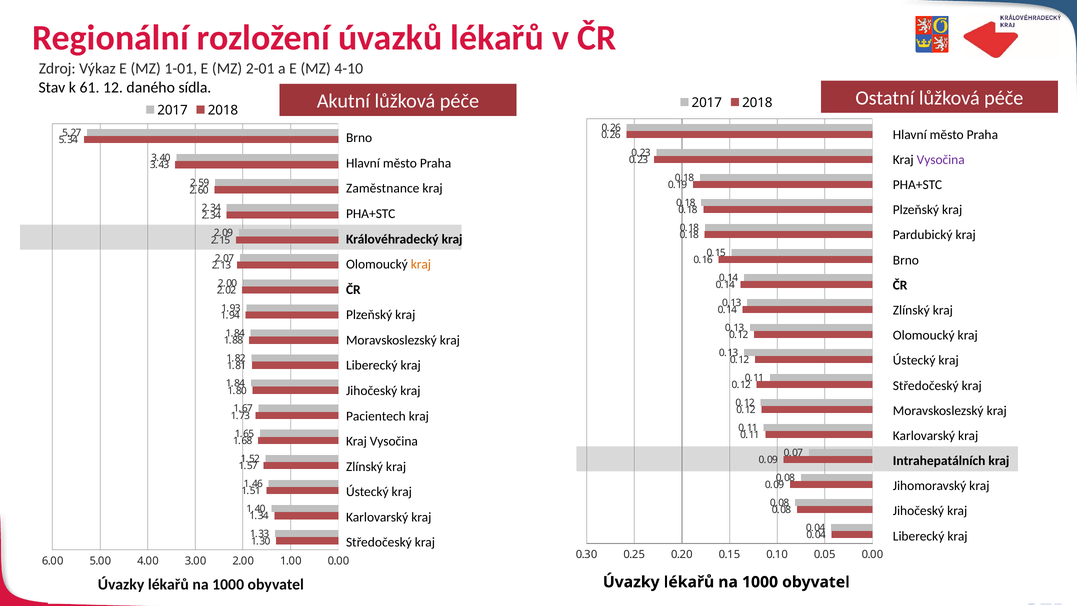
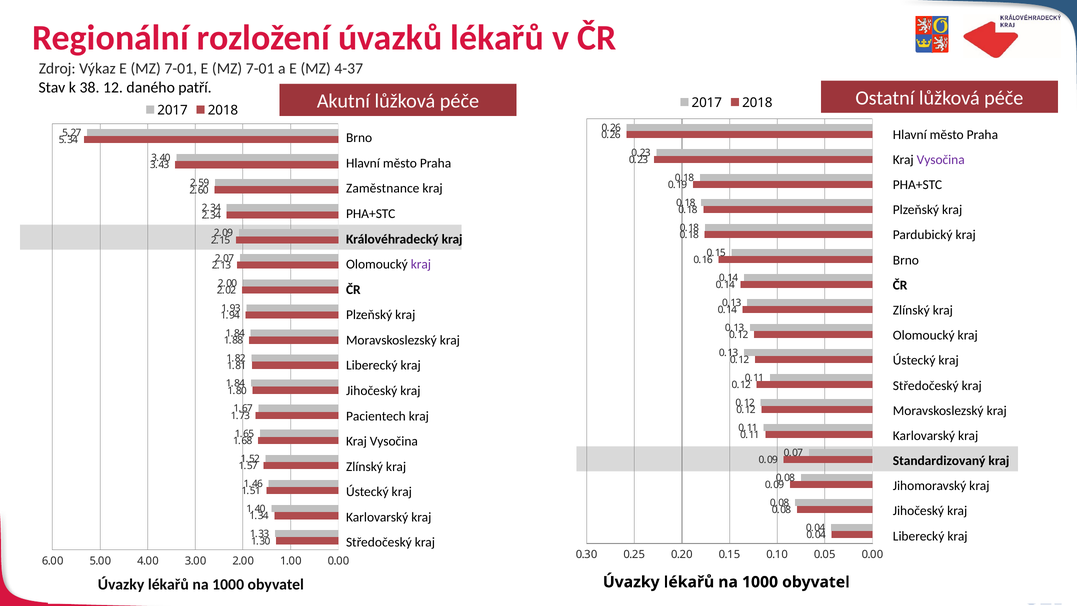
Výkaz E MZ 1-01: 1-01 -> 7-01
2-01 at (260, 68): 2-01 -> 7-01
4-10: 4-10 -> 4-37
61: 61 -> 38
sídla: sídla -> patří
kraj at (421, 264) colour: orange -> purple
Intrahepatálních: Intrahepatálních -> Standardizovaný
